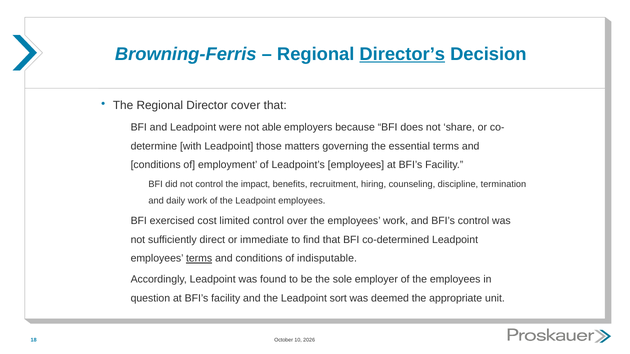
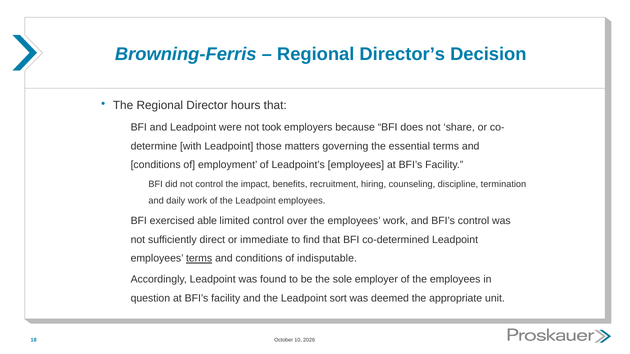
Director’s underline: present -> none
cover: cover -> hours
able: able -> took
cost: cost -> able
